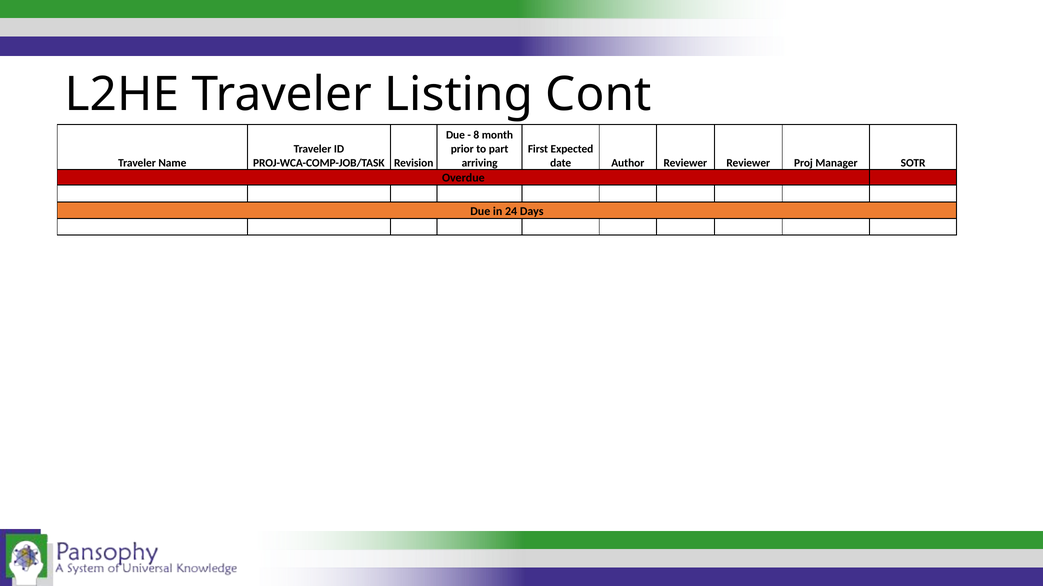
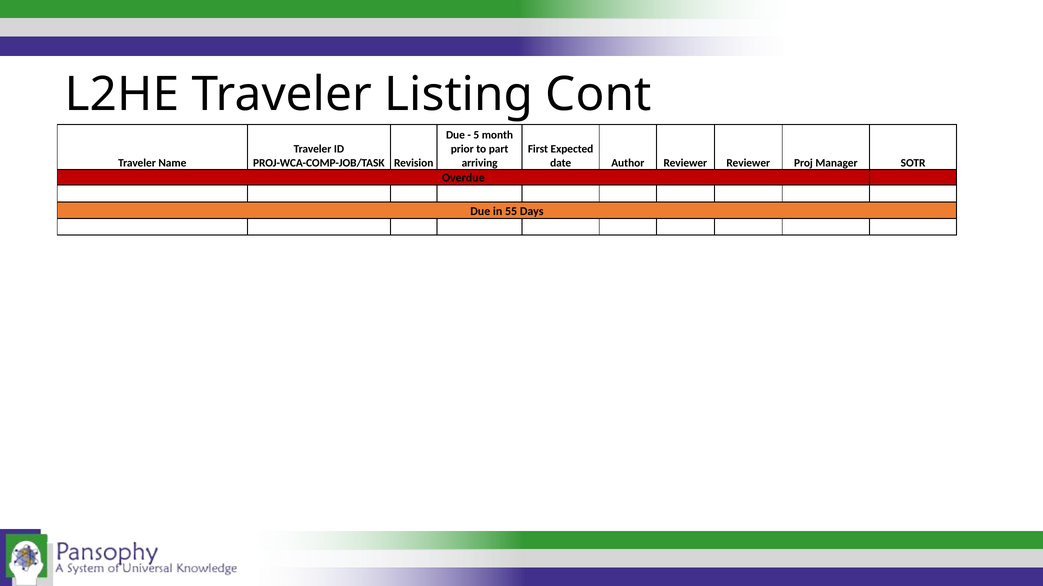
8: 8 -> 5
24: 24 -> 55
